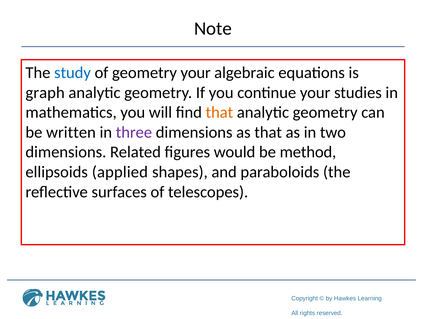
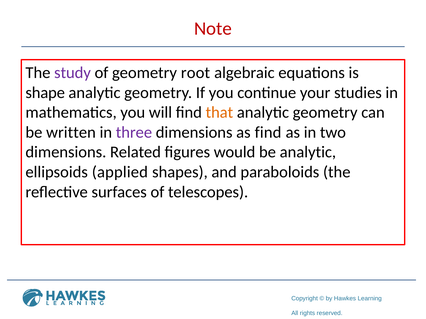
Note colour: black -> red
study colour: blue -> purple
geometry your: your -> root
graph: graph -> shape
as that: that -> find
be method: method -> analytic
